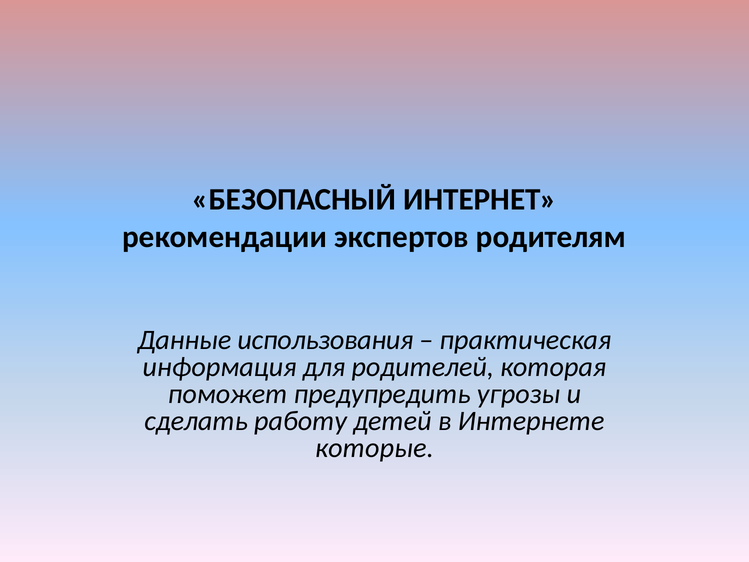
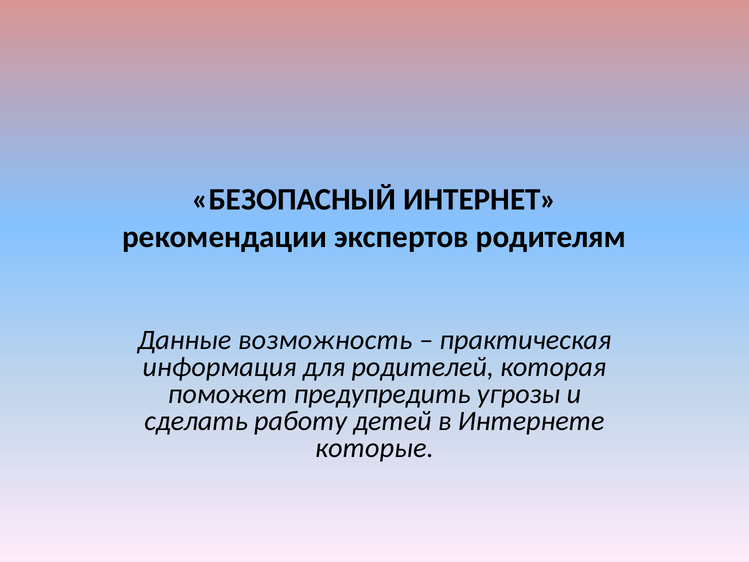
использования: использования -> возможность
